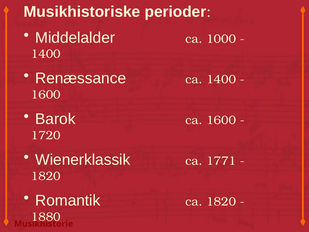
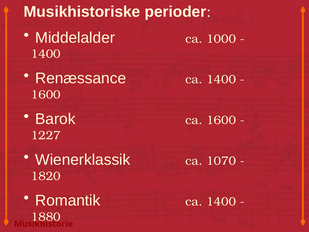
1720: 1720 -> 1227
1771: 1771 -> 1070
Romantik ca 1820: 1820 -> 1400
